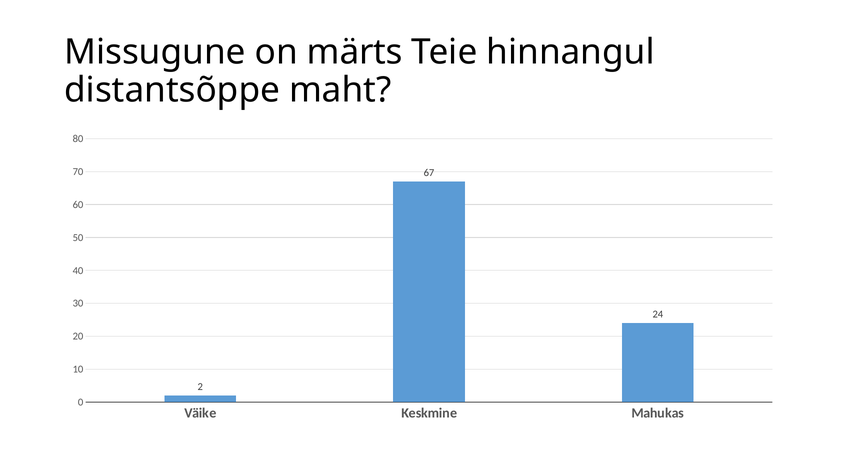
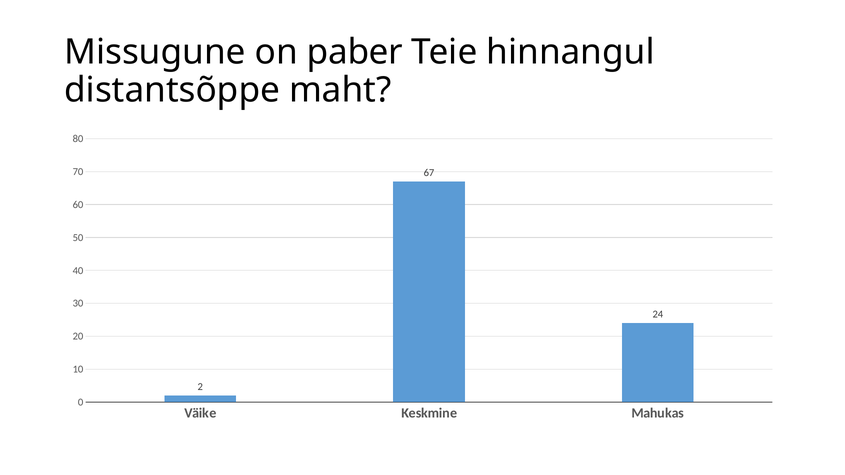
märts: märts -> paber
